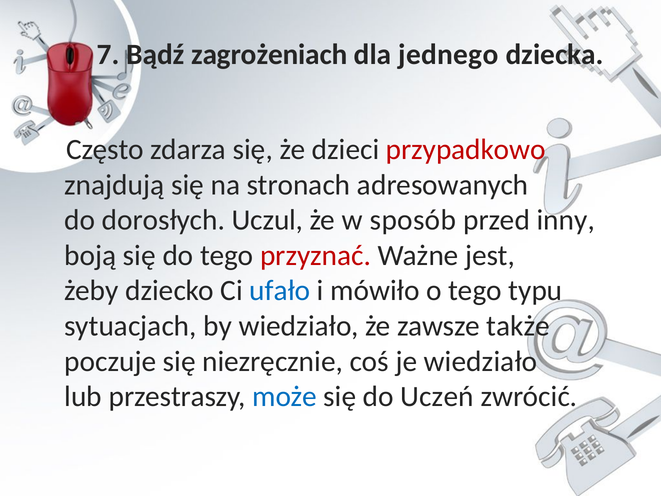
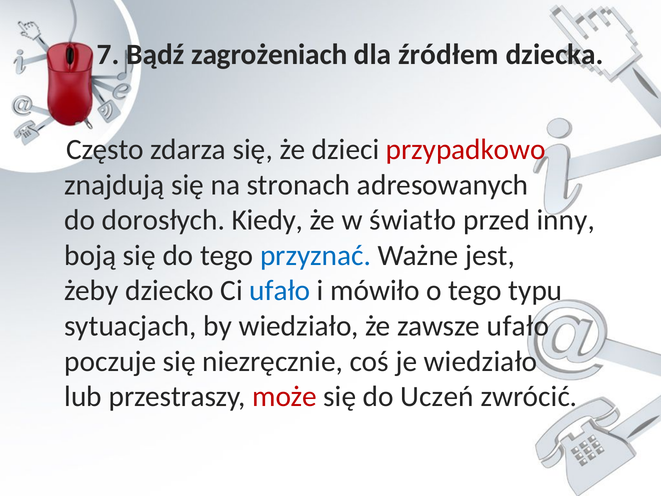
jednego: jednego -> źródłem
Uczul: Uczul -> Kiedy
sposób: sposób -> światło
przyznać colour: red -> blue
zawsze także: także -> ufało
może colour: blue -> red
